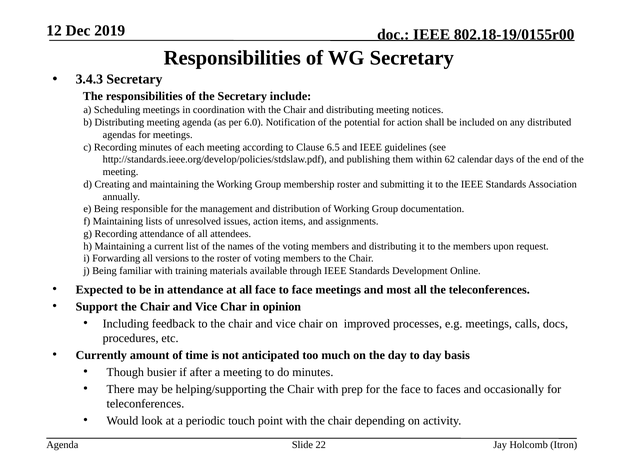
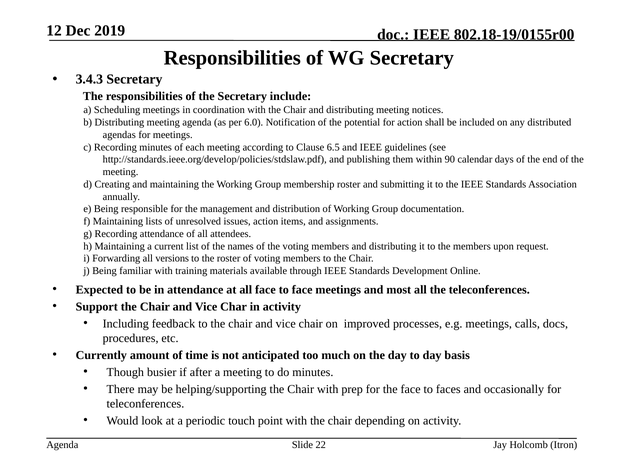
62: 62 -> 90
in opinion: opinion -> activity
